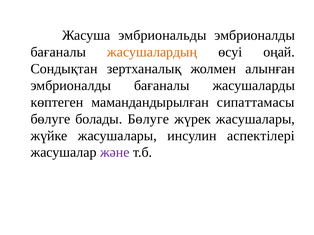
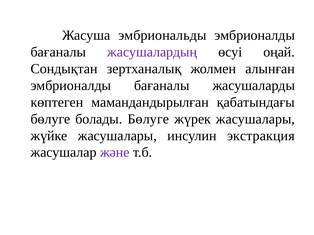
жасушалардың colour: orange -> purple
сипаттамасы: сипаттамасы -> қабатындағы
аспектілері: аспектілері -> экстракция
